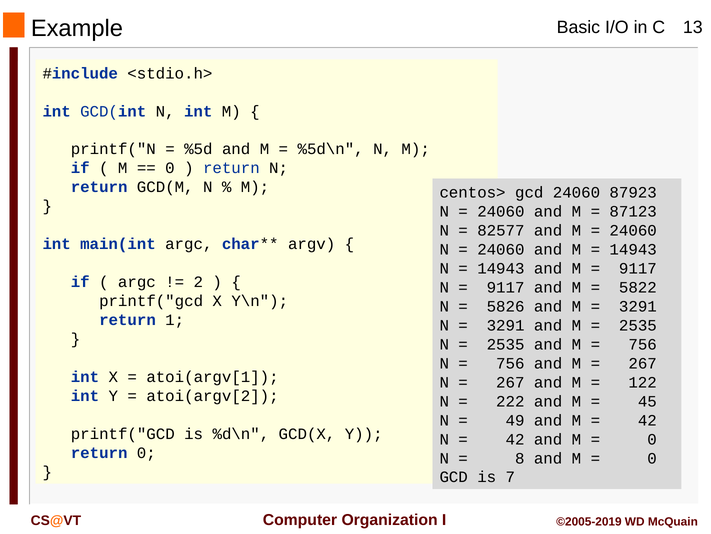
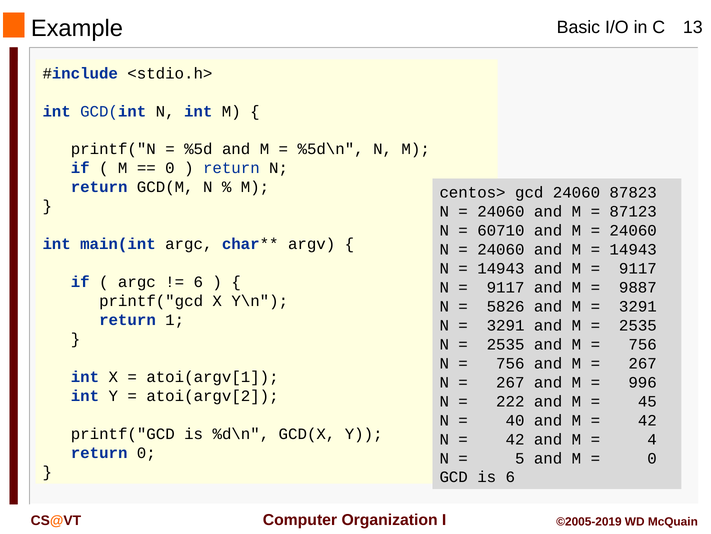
87923: 87923 -> 87823
82577: 82577 -> 60710
2 at (198, 282): 2 -> 6
5822: 5822 -> 9887
122: 122 -> 996
49: 49 -> 40
0 at (652, 439): 0 -> 4
8: 8 -> 5
is 7: 7 -> 6
